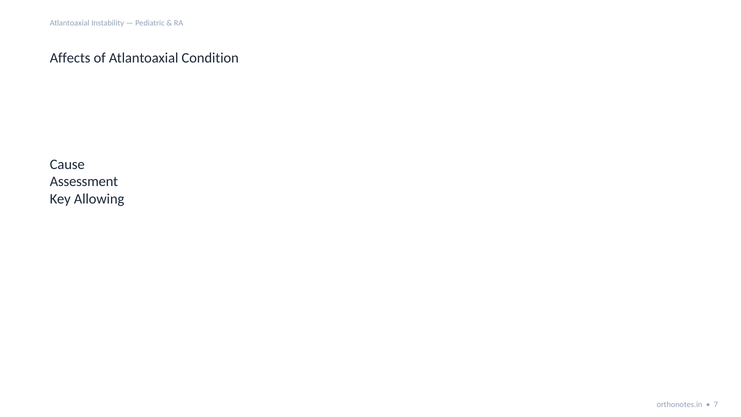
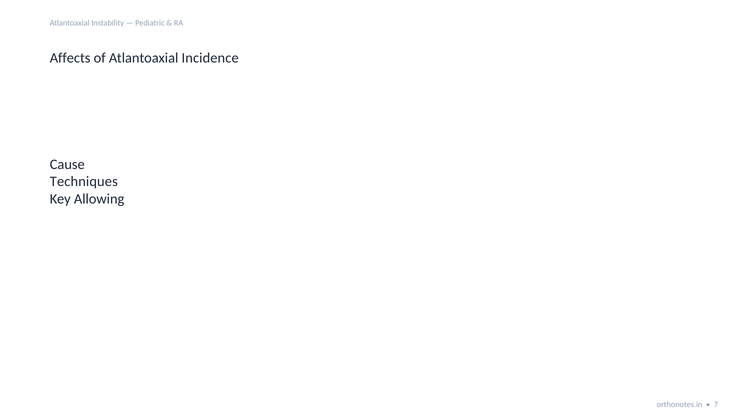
Condition: Condition -> Incidence
Assessment: Assessment -> Techniques
